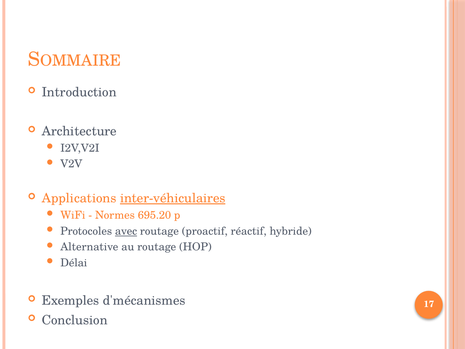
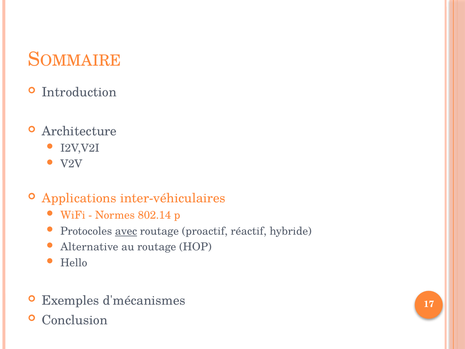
inter-véhiculaires underline: present -> none
695.20: 695.20 -> 802.14
Délai: Délai -> Hello
